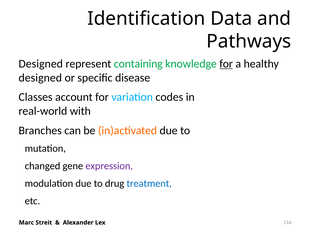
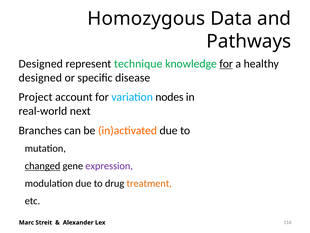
Identification: Identification -> Homozygous
containing: containing -> technique
Classes: Classes -> Project
codes: codes -> nodes
with: with -> next
changed underline: none -> present
treatment colour: blue -> orange
